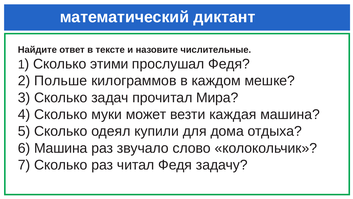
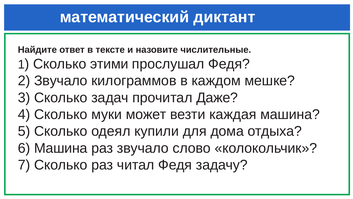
2 Польше: Польше -> Звучало
Мира: Мира -> Даже
